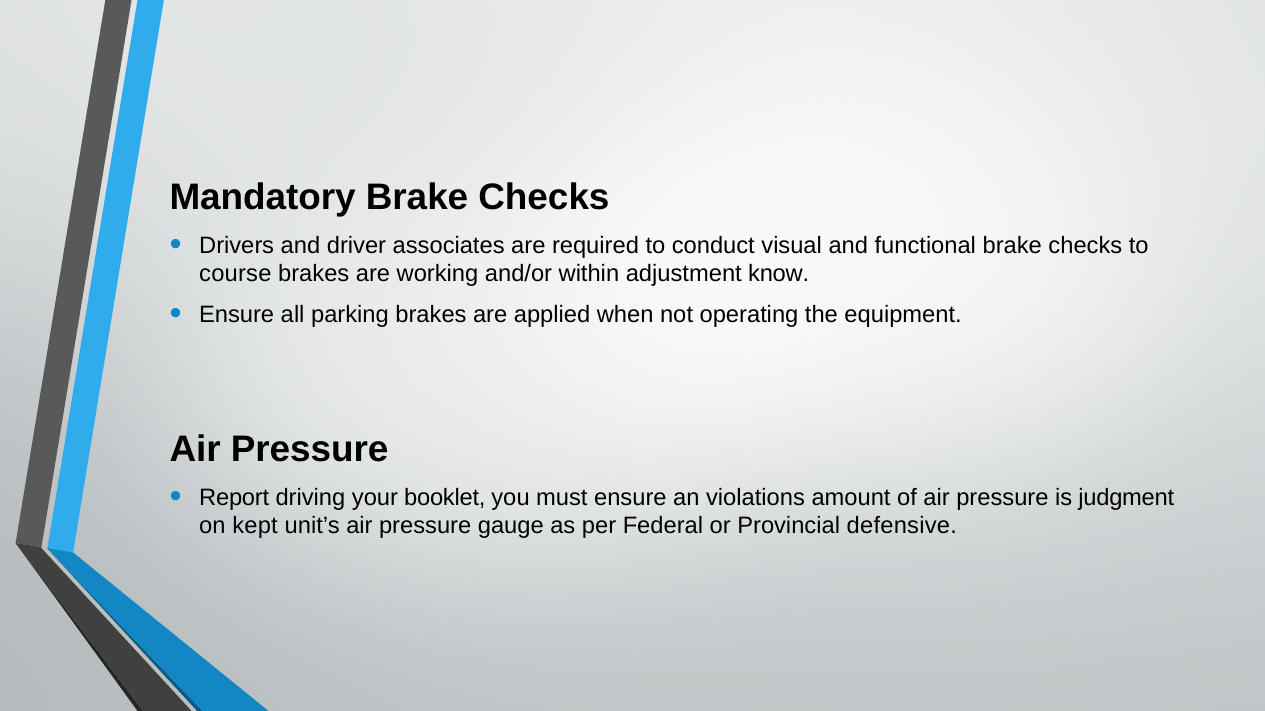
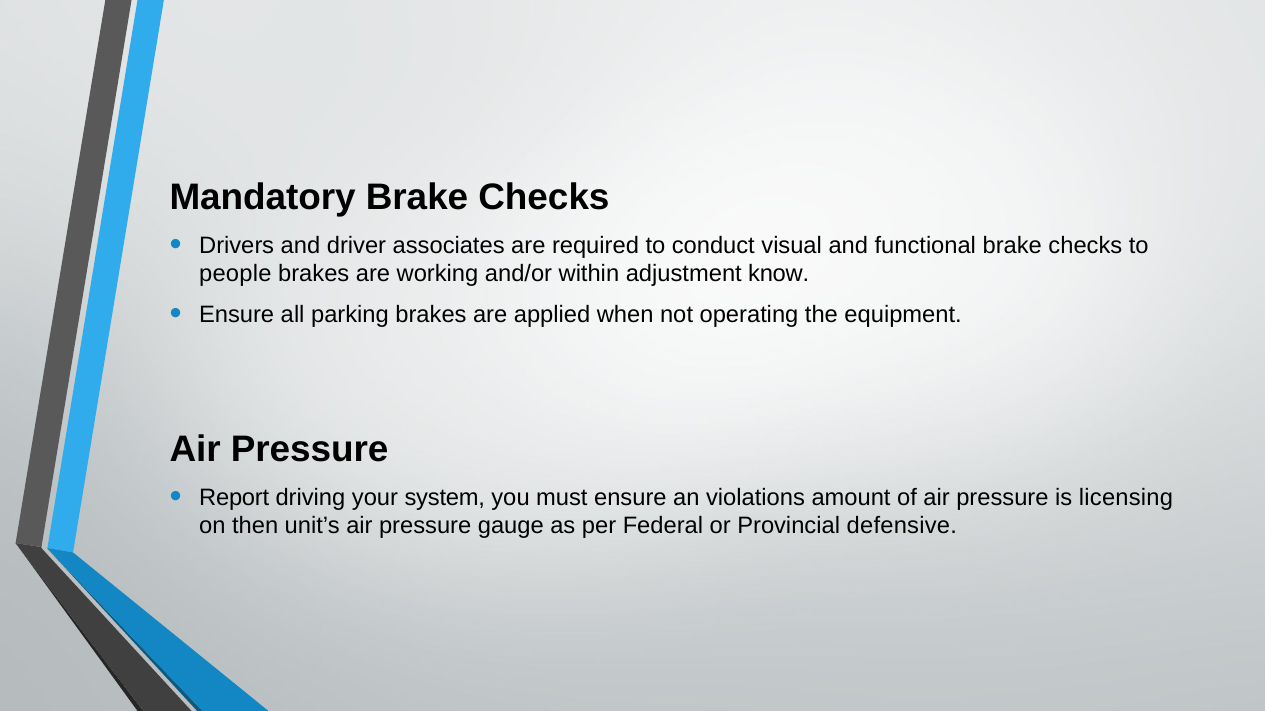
course: course -> people
booklet: booklet -> system
judgment: judgment -> licensing
kept: kept -> then
